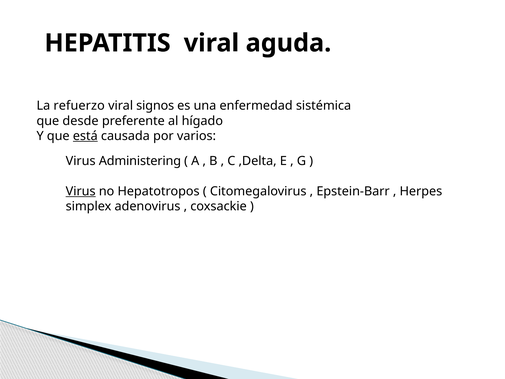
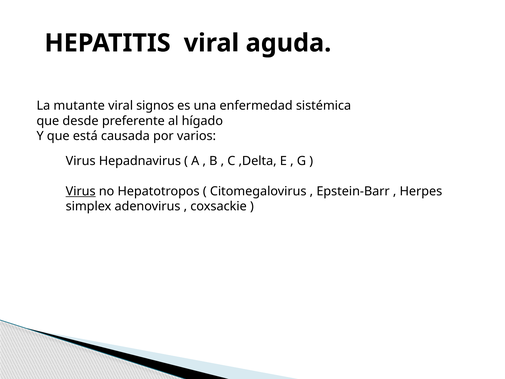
refuerzo: refuerzo -> mutante
está underline: present -> none
Administering: Administering -> Hepadnavirus
